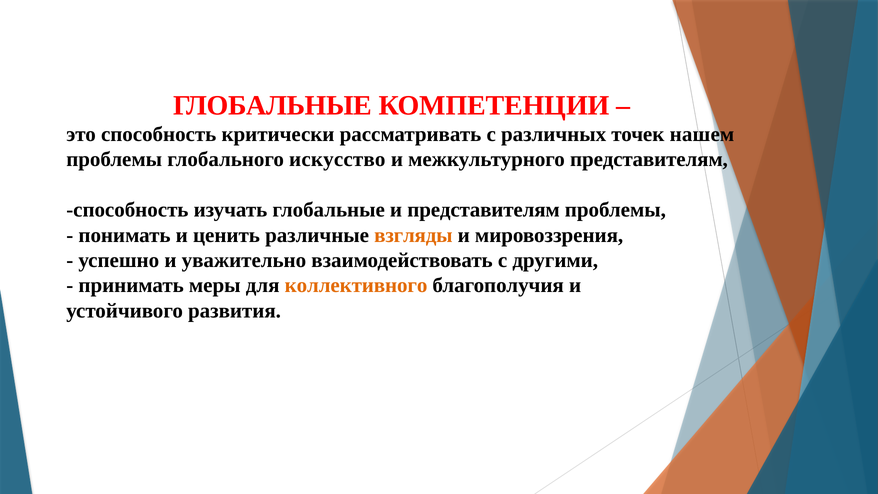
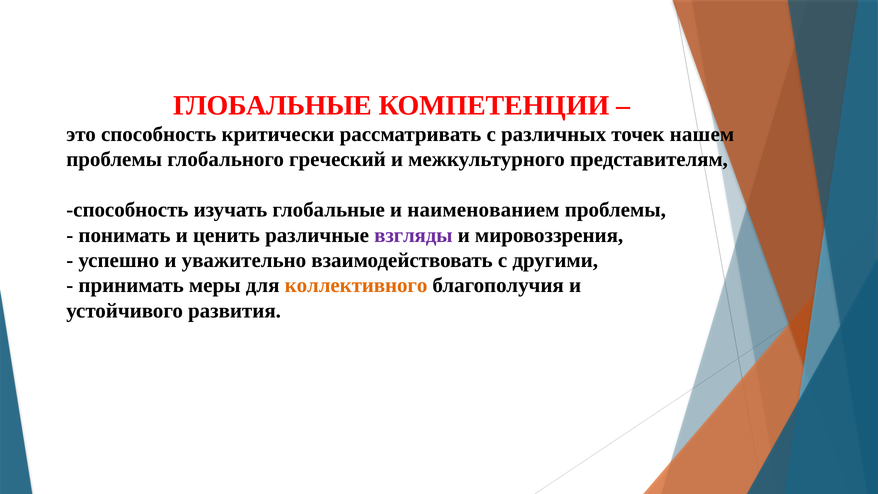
искусство: искусство -> греческий
и представителям: представителям -> наименованием
взгляды colour: orange -> purple
